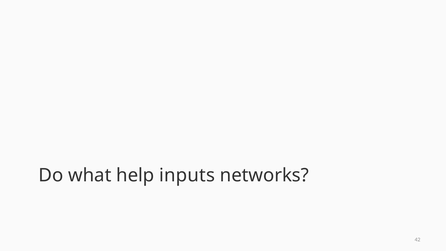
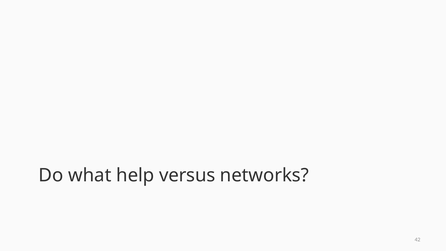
inputs: inputs -> versus
